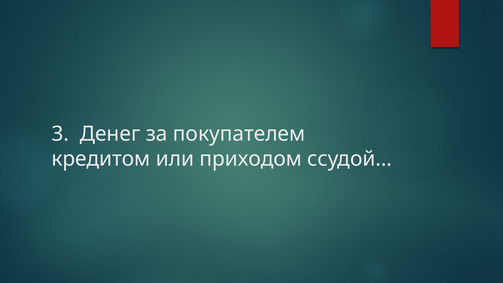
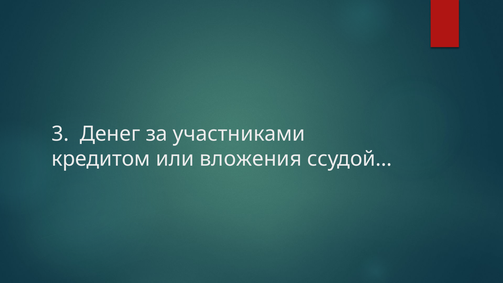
покупателем: покупателем -> участниками
приходом: приходом -> вложения
